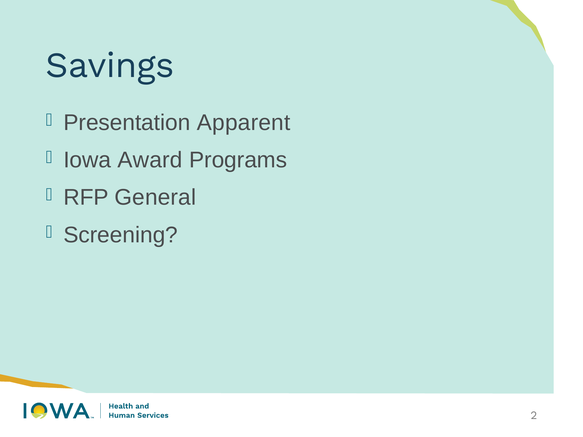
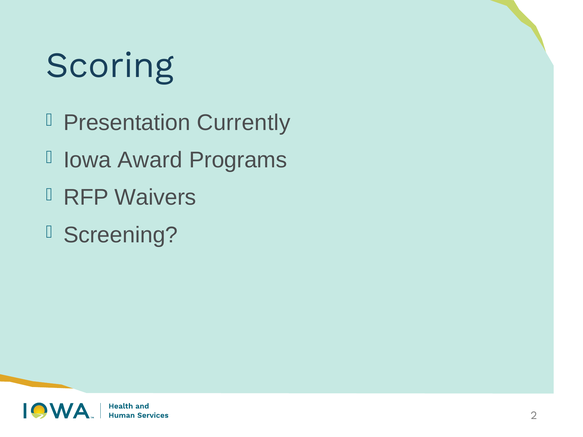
Savings: Savings -> Scoring
Apparent: Apparent -> Currently
General: General -> Waivers
